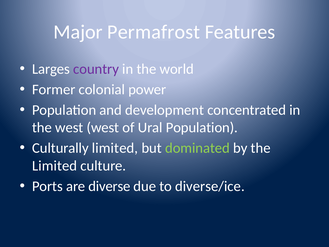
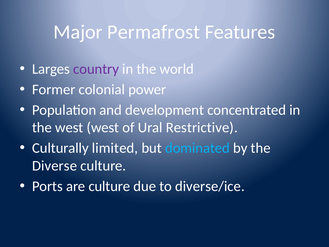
Ural Population: Population -> Restrictive
dominated colour: light green -> light blue
Limited at (55, 166): Limited -> Diverse
are diverse: diverse -> culture
